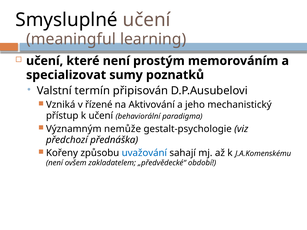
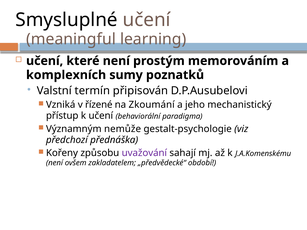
specializovat: specializovat -> komplexních
Aktivování: Aktivování -> Zkoumání
uvažování colour: blue -> purple
